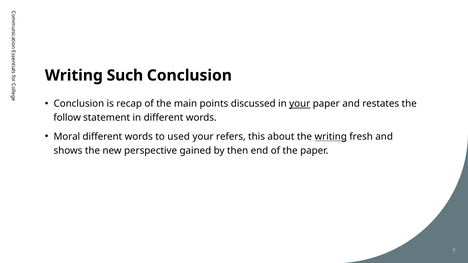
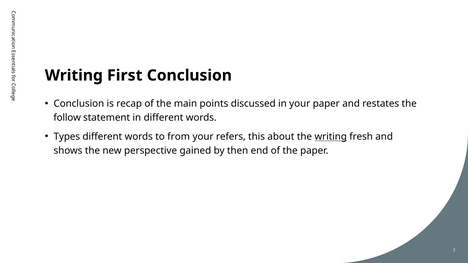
Such: Such -> First
your at (300, 104) underline: present -> none
Moral: Moral -> Types
used: used -> from
